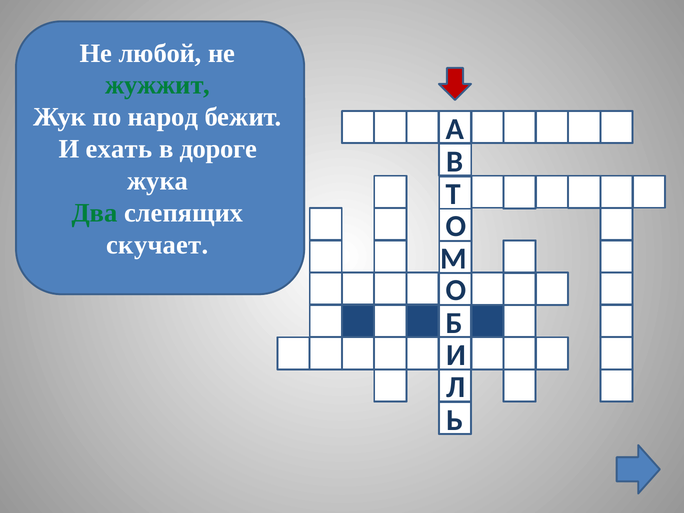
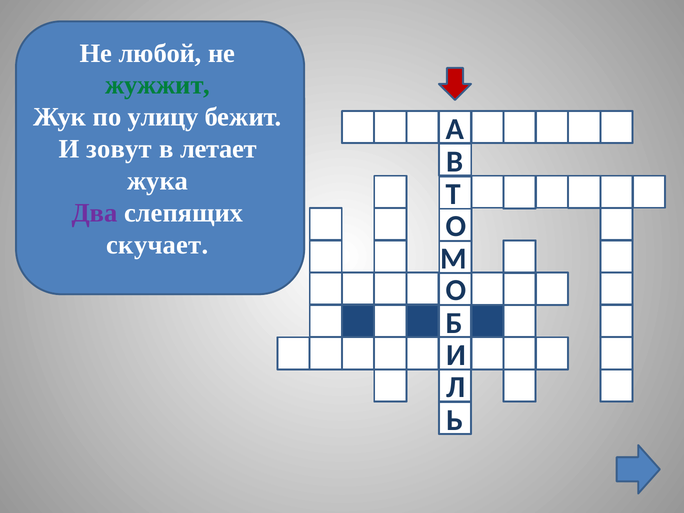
народ: народ -> улицу
ехать: ехать -> зовут
дороге: дороге -> летает
Два colour: green -> purple
